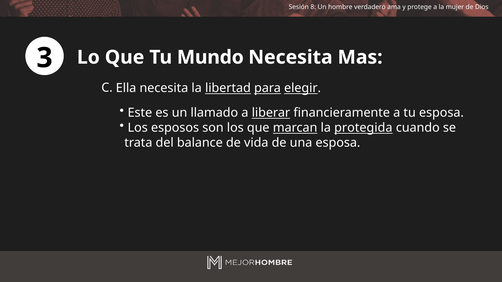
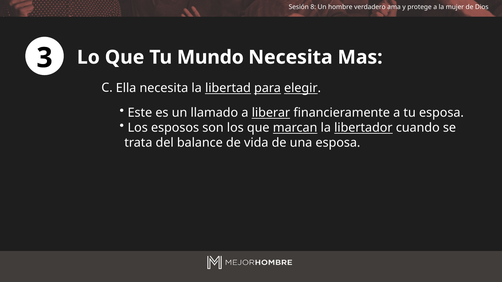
protegida: protegida -> libertador
